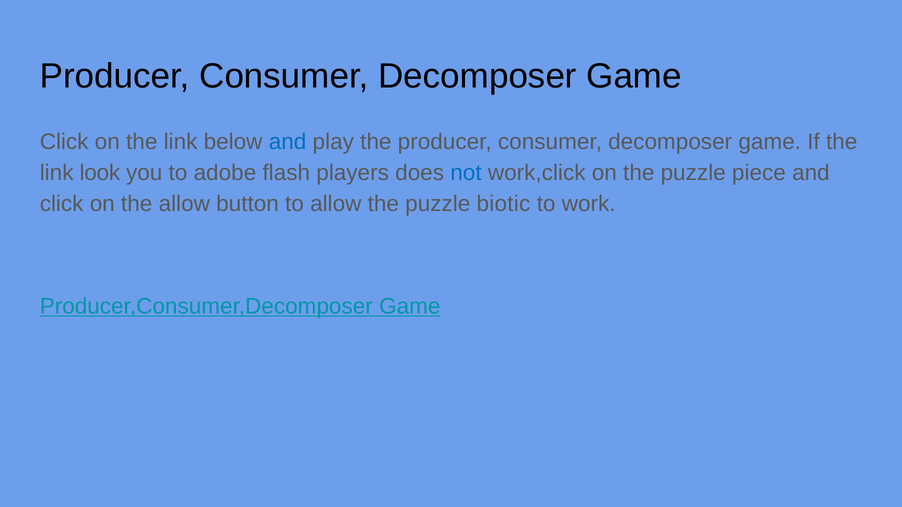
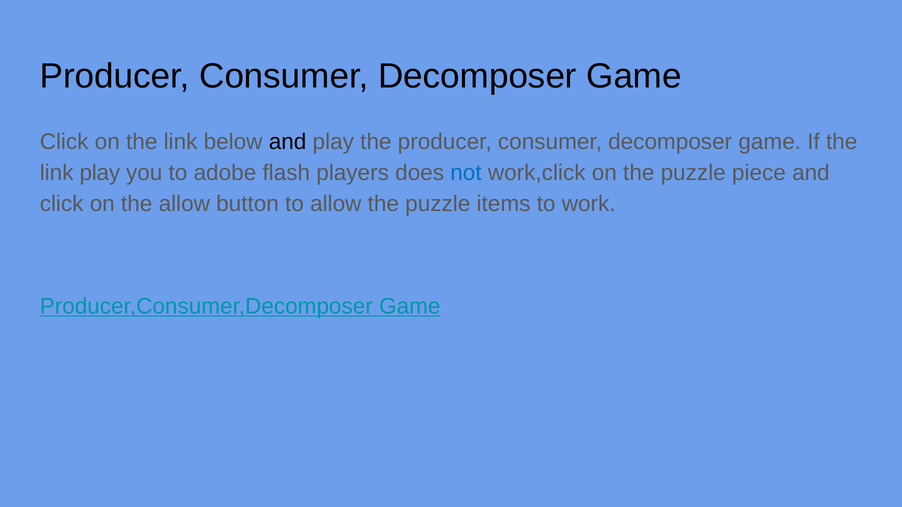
and at (288, 142) colour: blue -> black
link look: look -> play
biotic: biotic -> items
